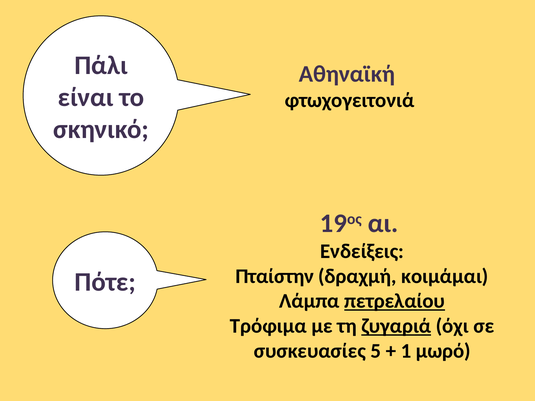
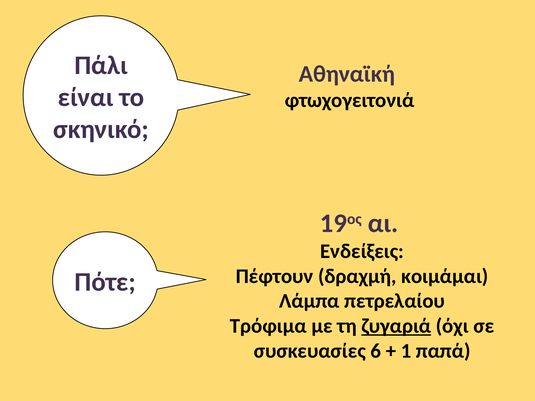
Πταίστην: Πταίστην -> Πέφτουν
πετρελαίου underline: present -> none
5: 5 -> 6
μωρό: μωρό -> παπά
